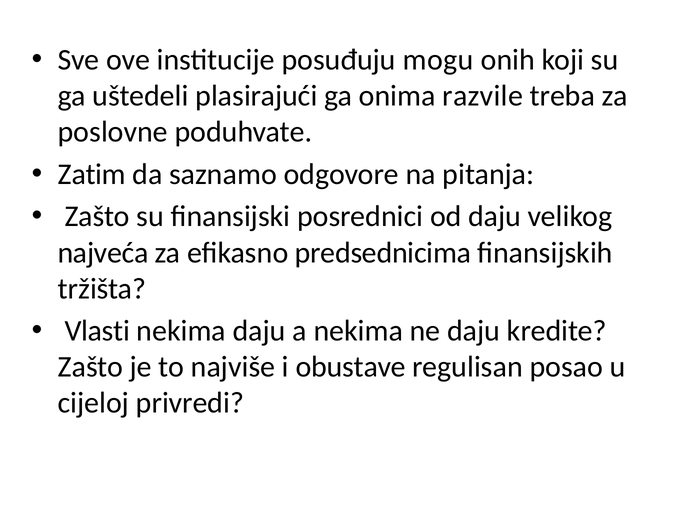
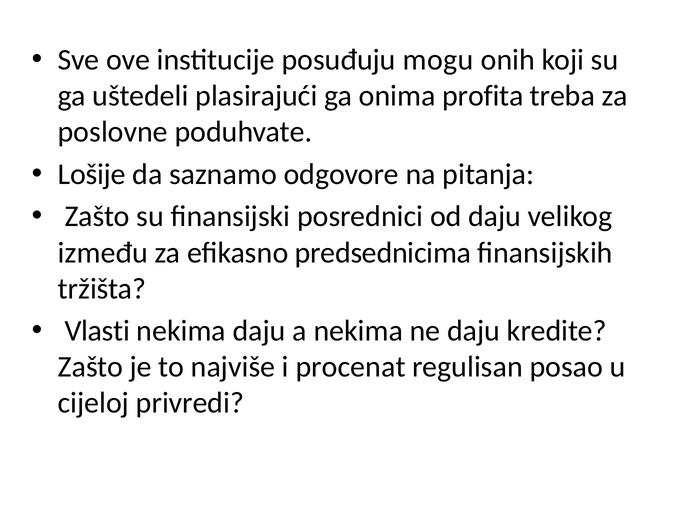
razvile: razvile -> profita
Zatim: Zatim -> Lošije
najveća: najveća -> između
obustave: obustave -> procenat
